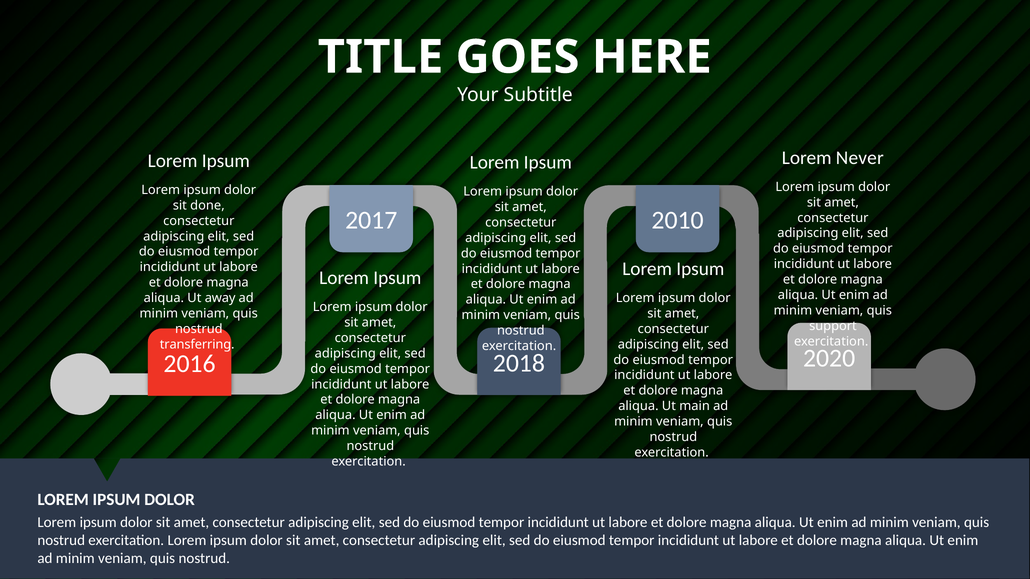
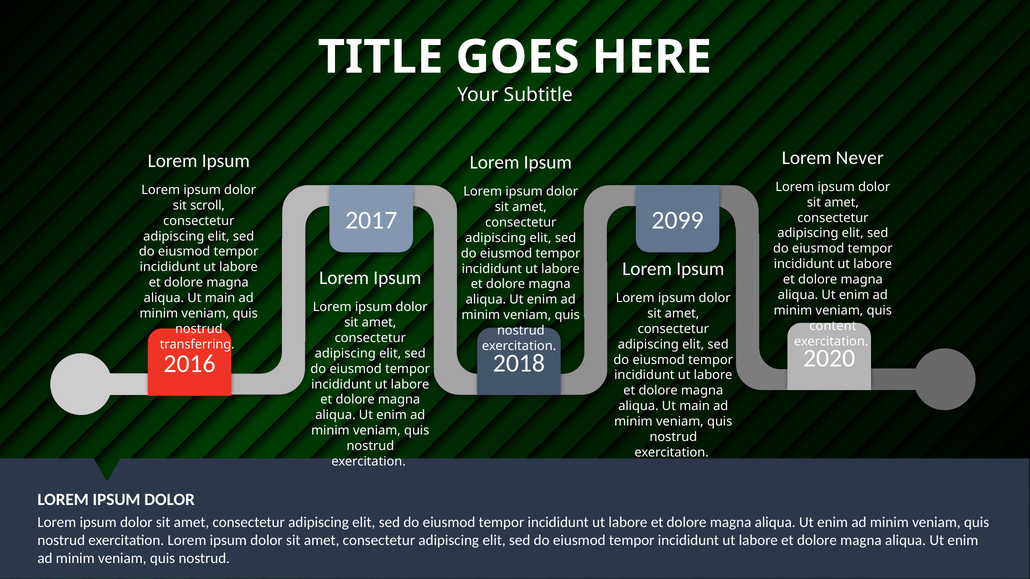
done: done -> scroll
2010: 2010 -> 2099
away at (220, 298): away -> main
support: support -> content
